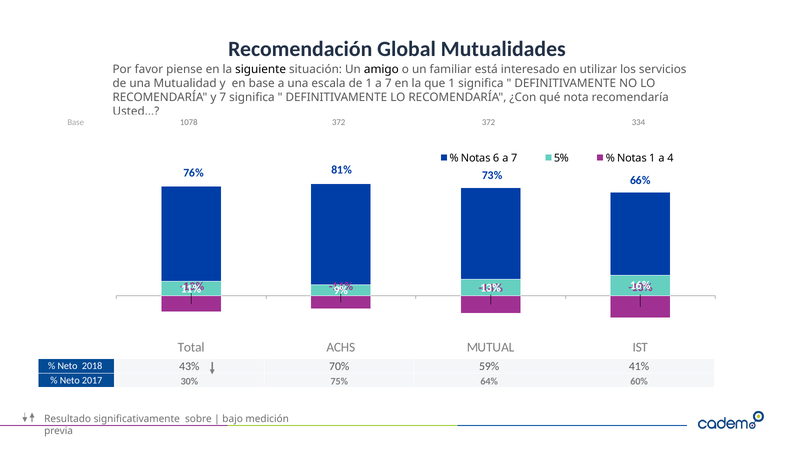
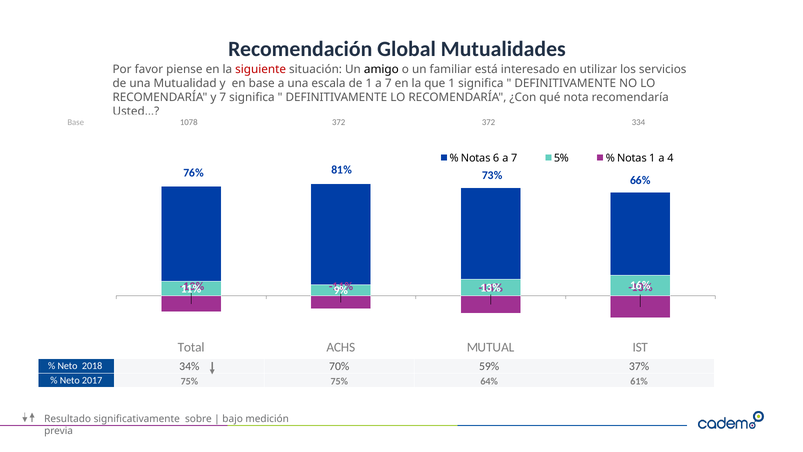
siguiente colour: black -> red
43%: 43% -> 34%
41%: 41% -> 37%
2017 30%: 30% -> 75%
60%: 60% -> 61%
